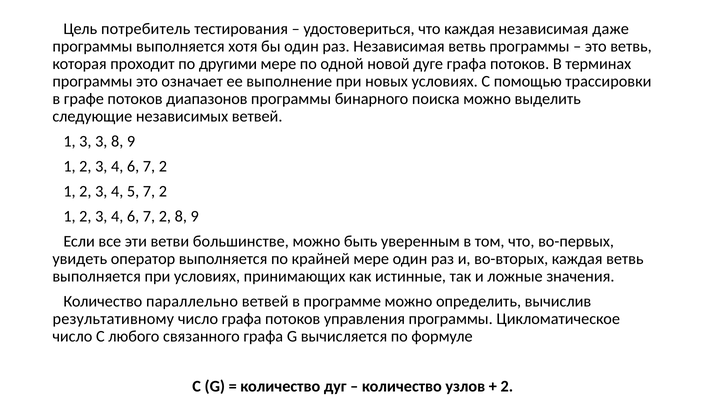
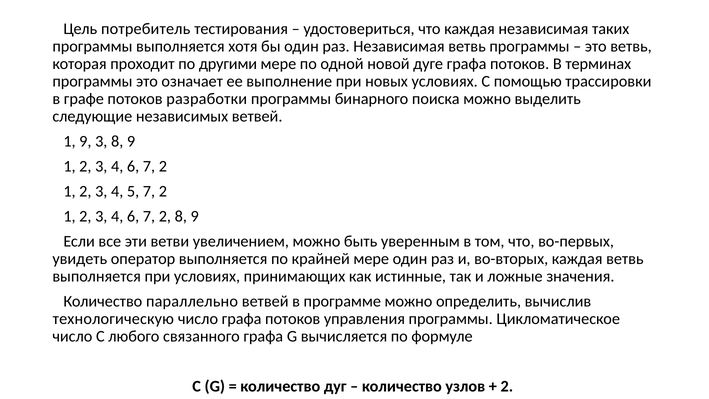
даже: даже -> таких
диапазонов: диапазонов -> разработки
1 3: 3 -> 9
большинстве: большинстве -> увеличением
результативному: результативному -> технологическую
